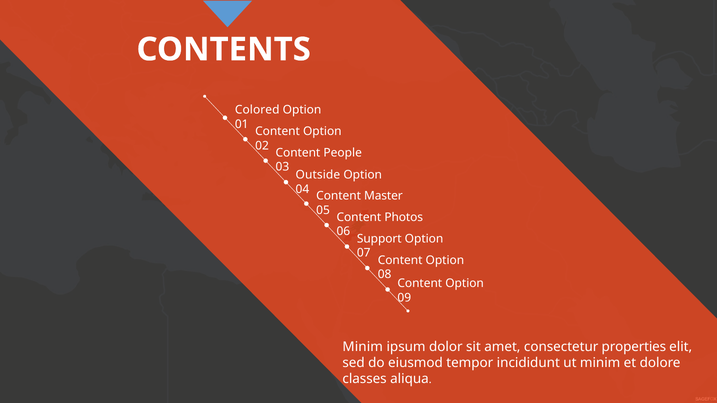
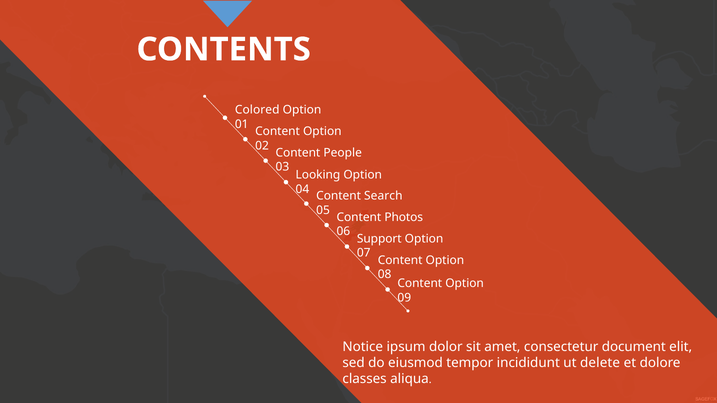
Outside: Outside -> Looking
Master: Master -> Search
Minim at (363, 347): Minim -> Notice
properties: properties -> document
ut minim: minim -> delete
